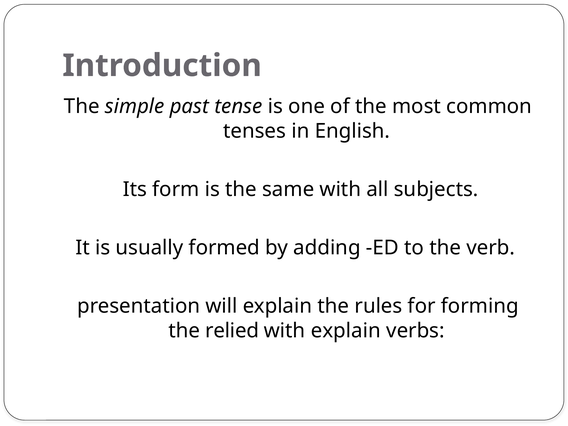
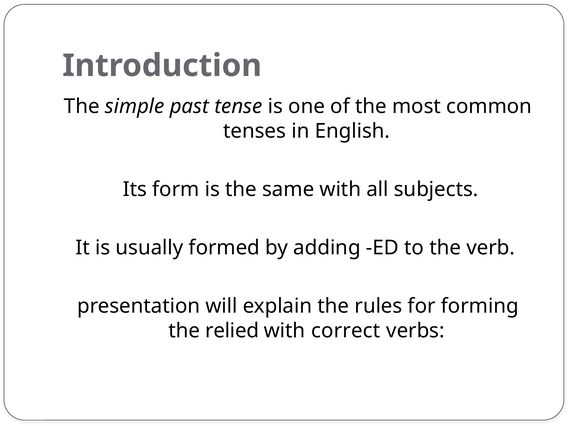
with explain: explain -> correct
